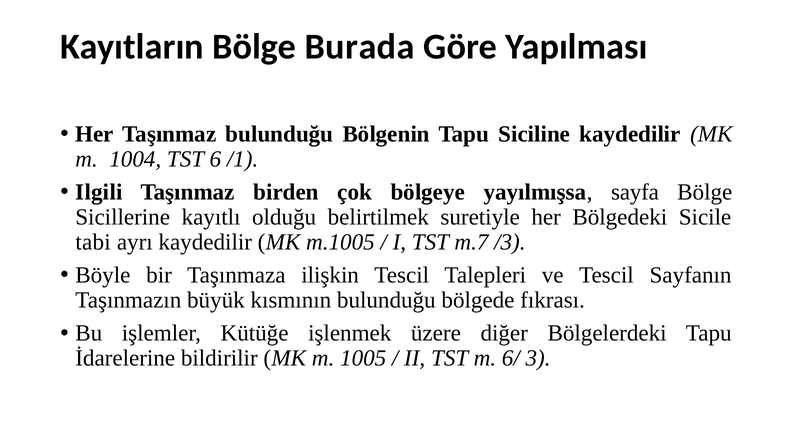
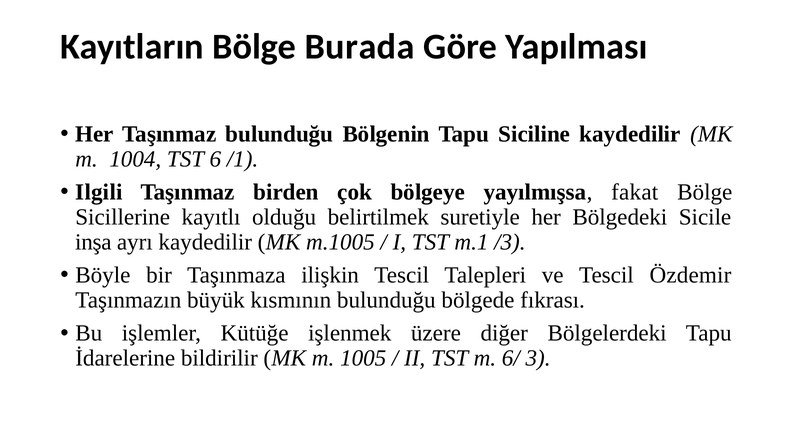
sayfa: sayfa -> fakat
tabi: tabi -> inşa
m.7: m.7 -> m.1
Sayfanın: Sayfanın -> Özdemir
